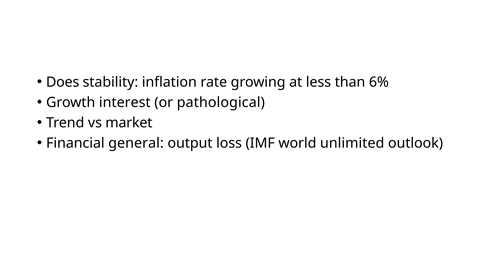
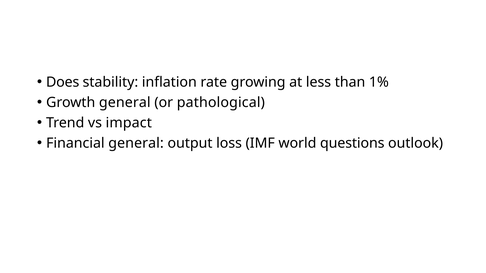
6%: 6% -> 1%
Growth interest: interest -> general
market: market -> impact
unlimited: unlimited -> questions
